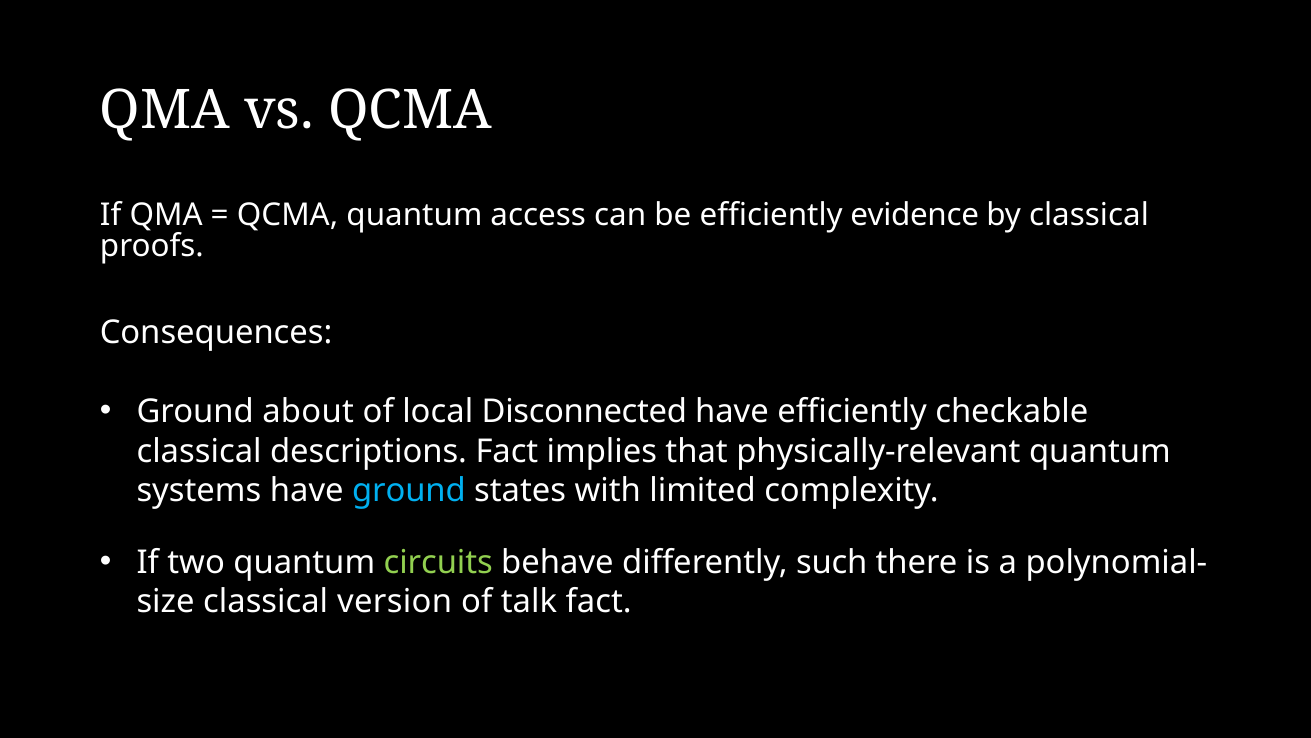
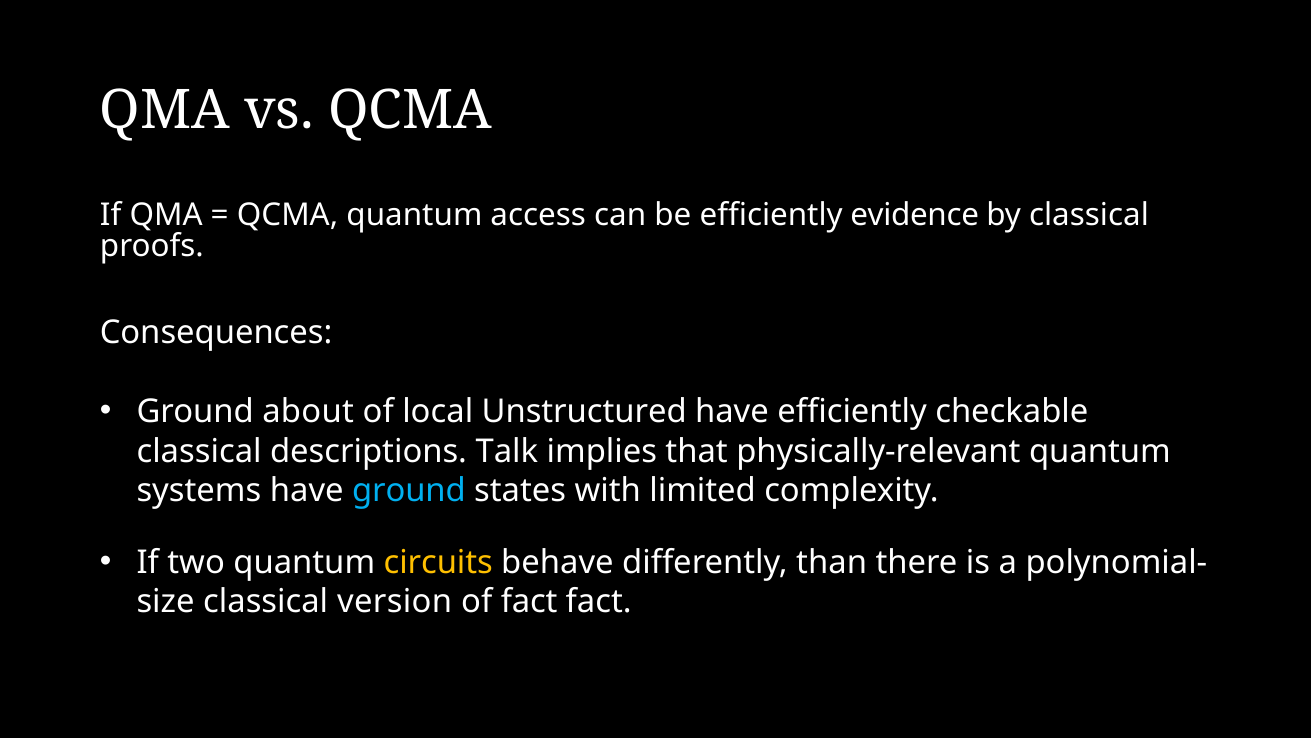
Disconnected: Disconnected -> Unstructured
descriptions Fact: Fact -> Talk
circuits colour: light green -> yellow
such: such -> than
of talk: talk -> fact
